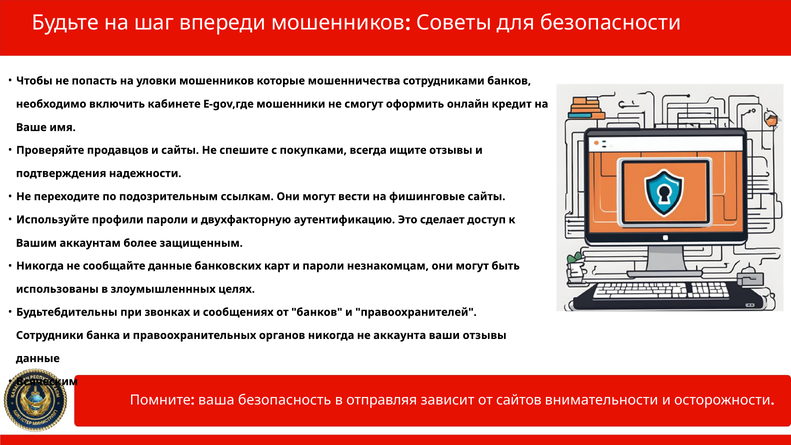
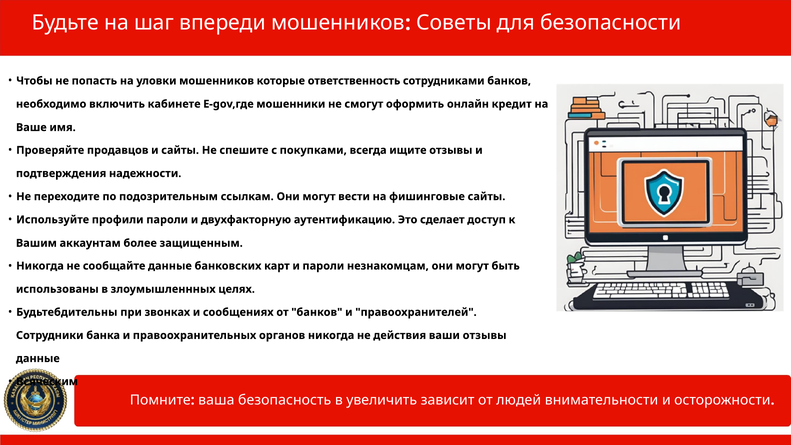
мошенничества: мошенничества -> ответственность
аккаунта: аккаунта -> действия
отправляя: отправляя -> увеличить
сайтов: сайтов -> людей
